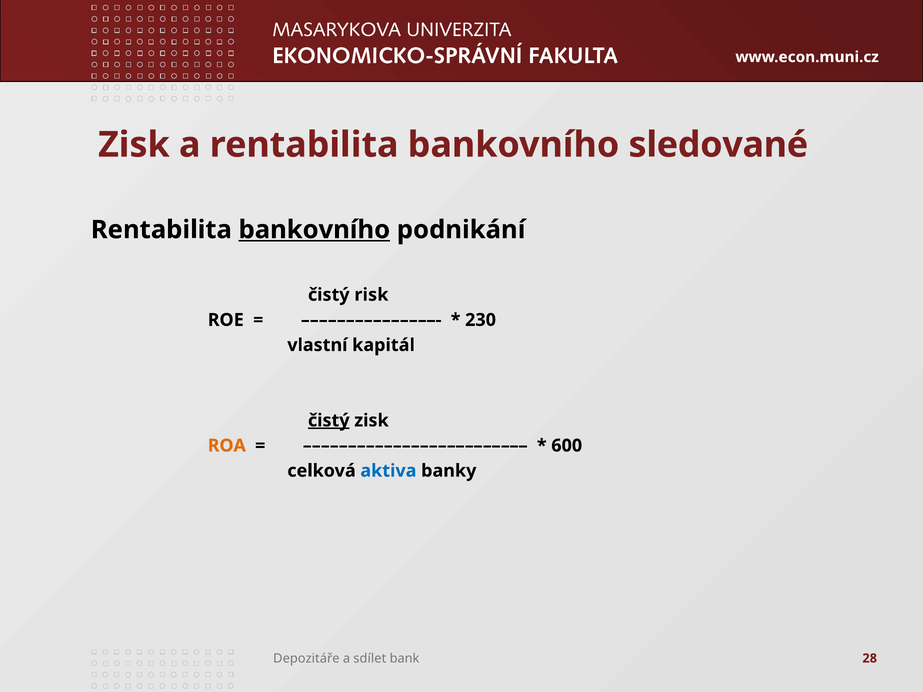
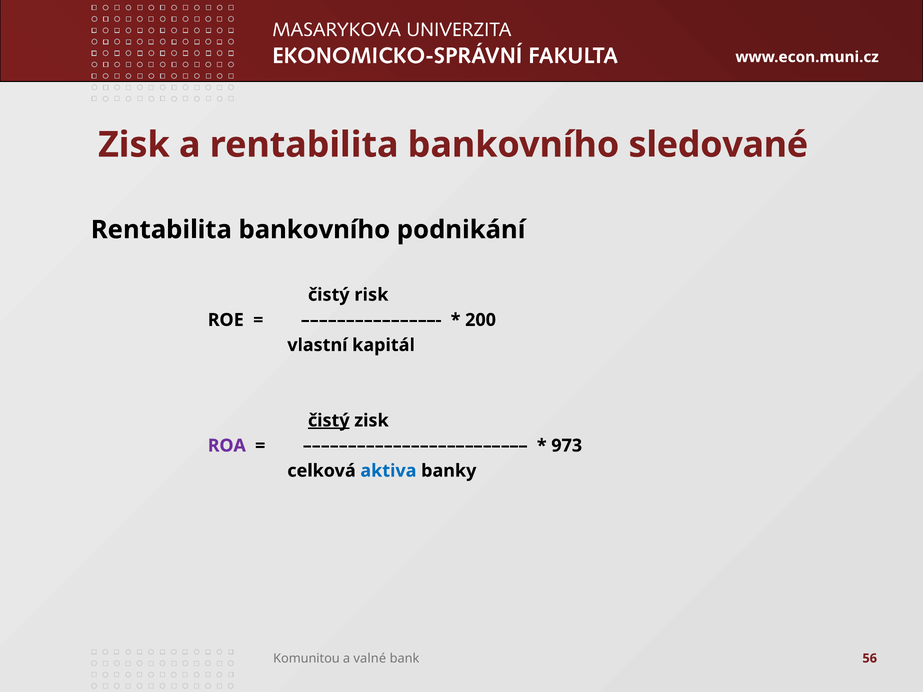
bankovního at (314, 230) underline: present -> none
230: 230 -> 200
ROA colour: orange -> purple
600: 600 -> 973
Depozitáře: Depozitáře -> Komunitou
sdílet: sdílet -> valné
28: 28 -> 56
